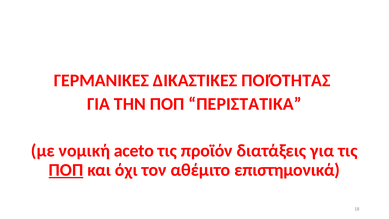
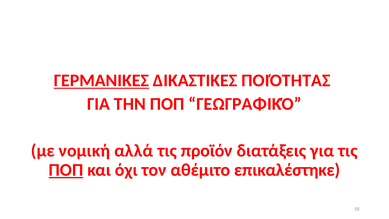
ΓΕΡΜΑΝΙΚΕΣ underline: none -> present
ΠΕΡΙΣΤΑΤΙΚΑ: ΠΕΡΙΣΤΑΤΙΚΑ -> ΓΕΩΓΡΑΦΙΚΌ
aceto: aceto -> αλλά
επιστημονικά: επιστημονικά -> επικαλέστηκε
